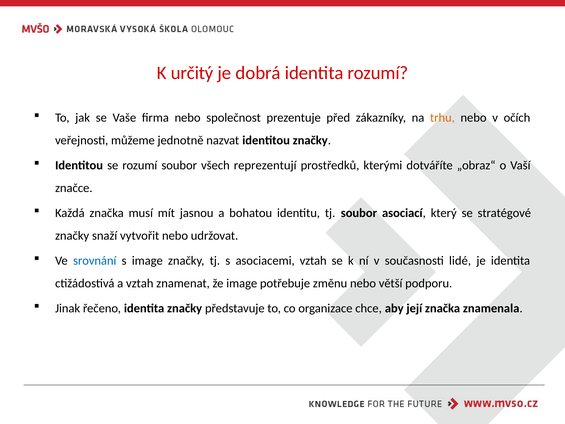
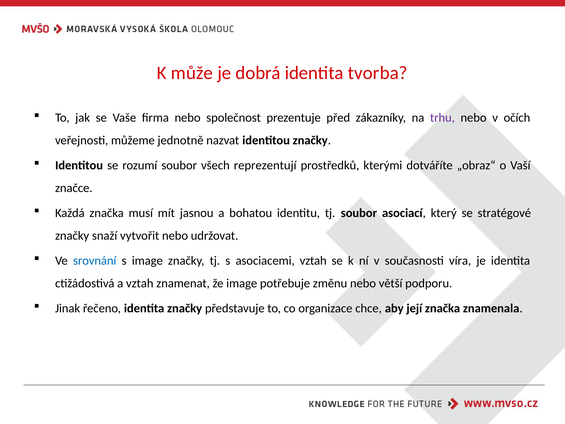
určitý: určitý -> může
identita rozumí: rozumí -> tvorba
trhu colour: orange -> purple
lidé: lidé -> víra
